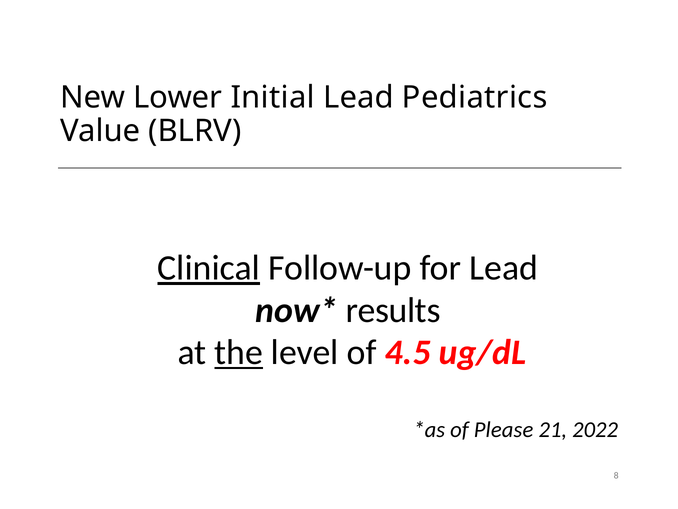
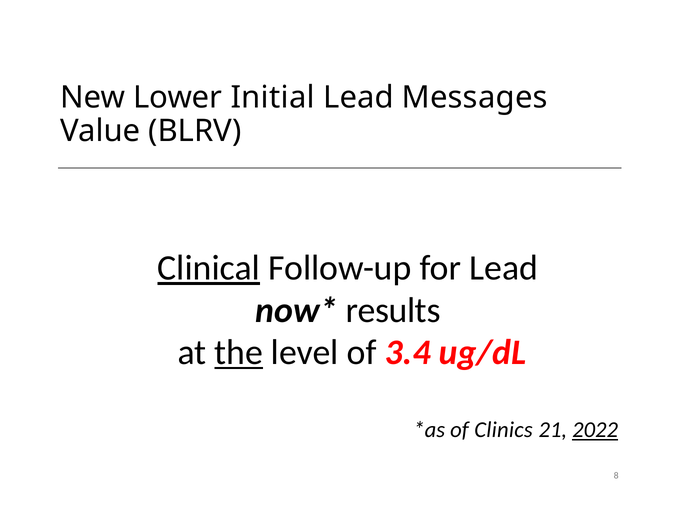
Pediatrics: Pediatrics -> Messages
4.5: 4.5 -> 3.4
Please: Please -> Clinics
2022 underline: none -> present
